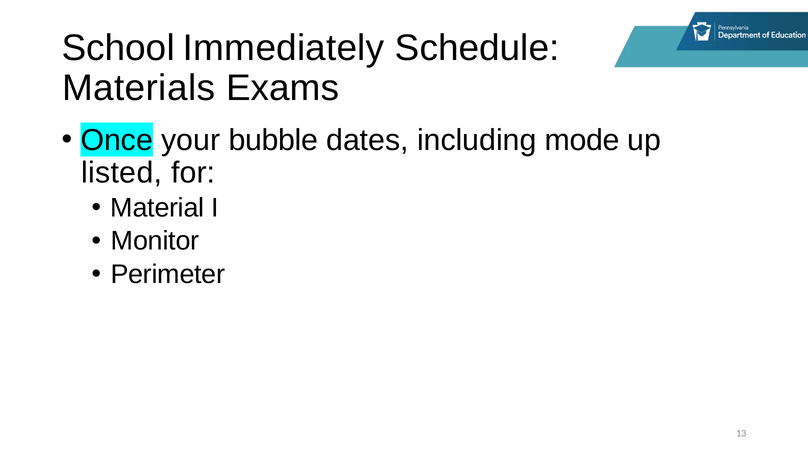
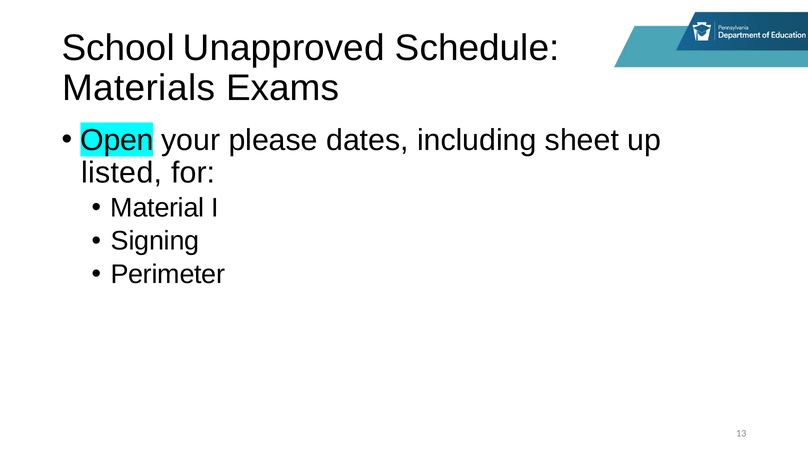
Immediately: Immediately -> Unapproved
Once: Once -> Open
bubble: bubble -> please
mode: mode -> sheet
Monitor: Monitor -> Signing
